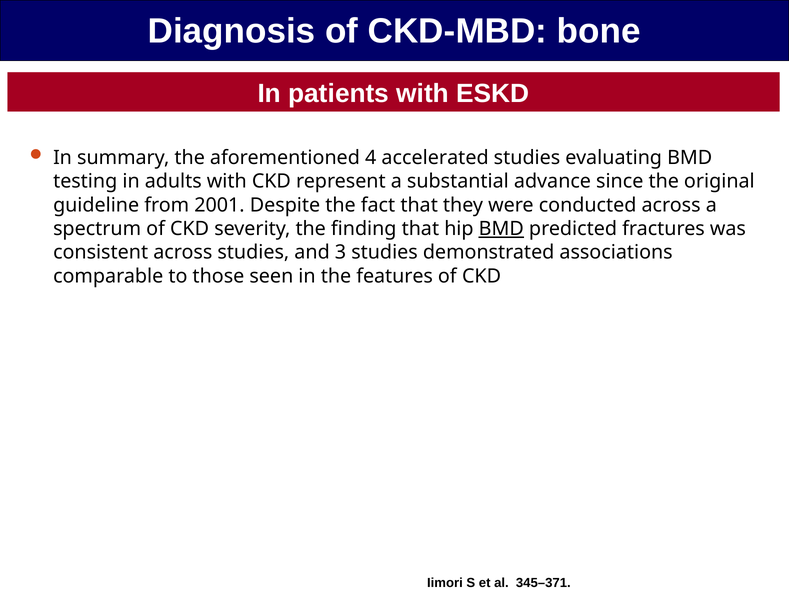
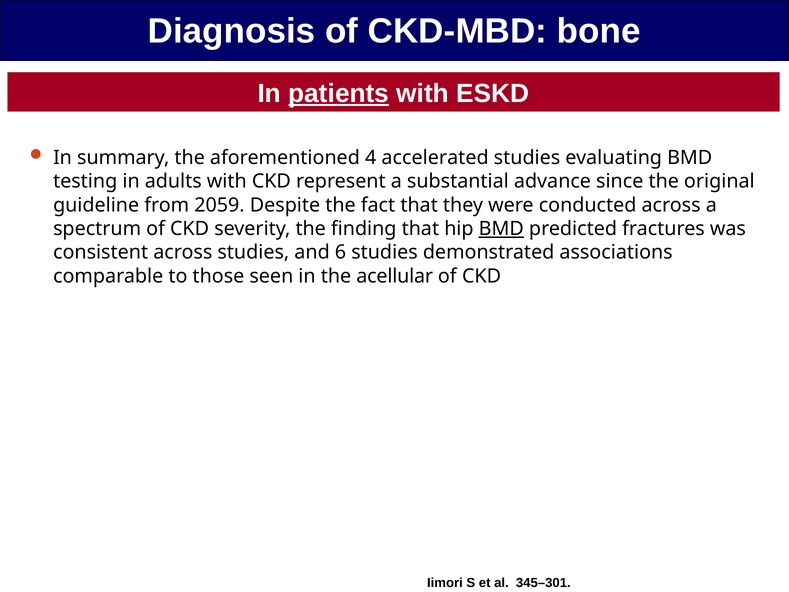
patients underline: none -> present
2001: 2001 -> 2059
3: 3 -> 6
features: features -> acellular
345–371: 345–371 -> 345–301
